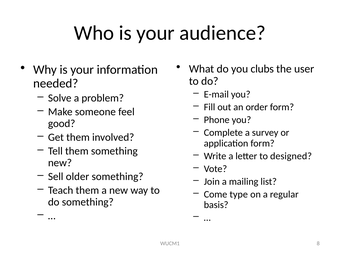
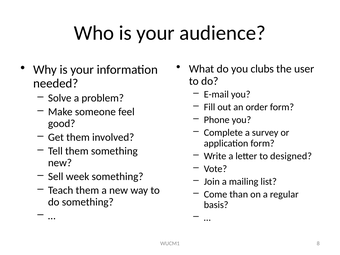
older: older -> week
type: type -> than
